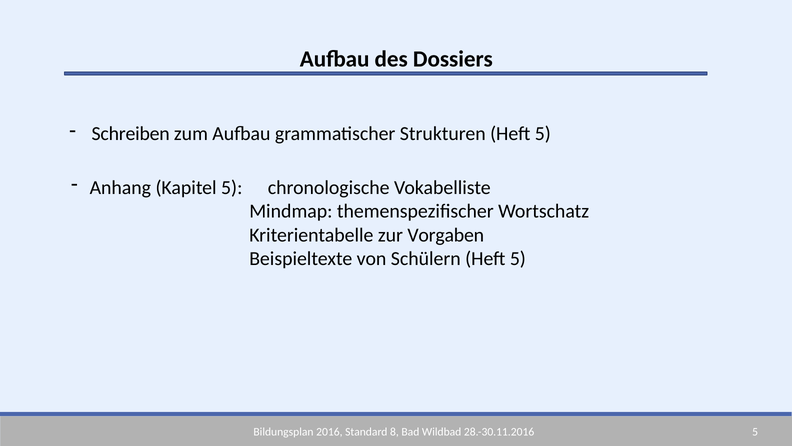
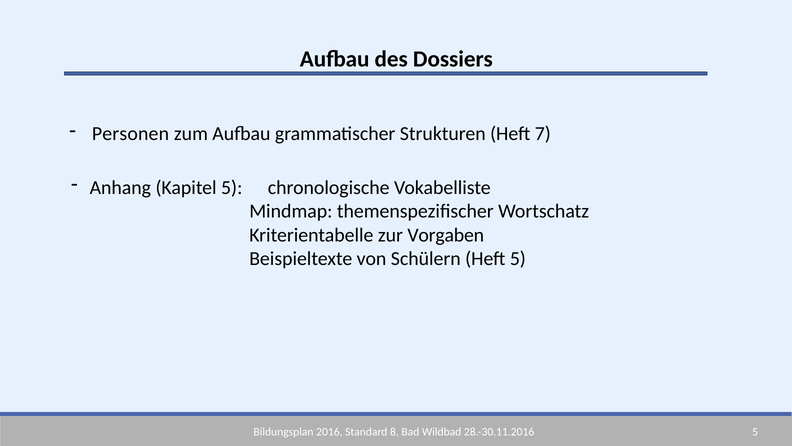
Schreiben: Schreiben -> Personen
Strukturen Heft 5: 5 -> 7
